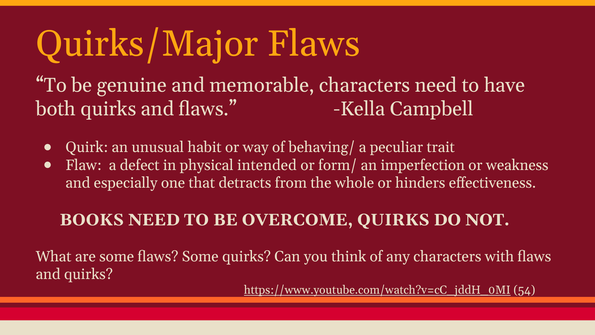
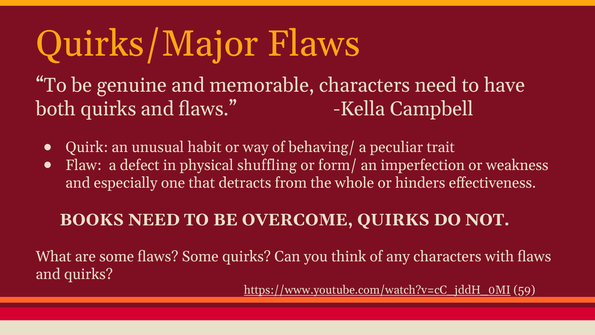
intended: intended -> shuffling
54: 54 -> 59
